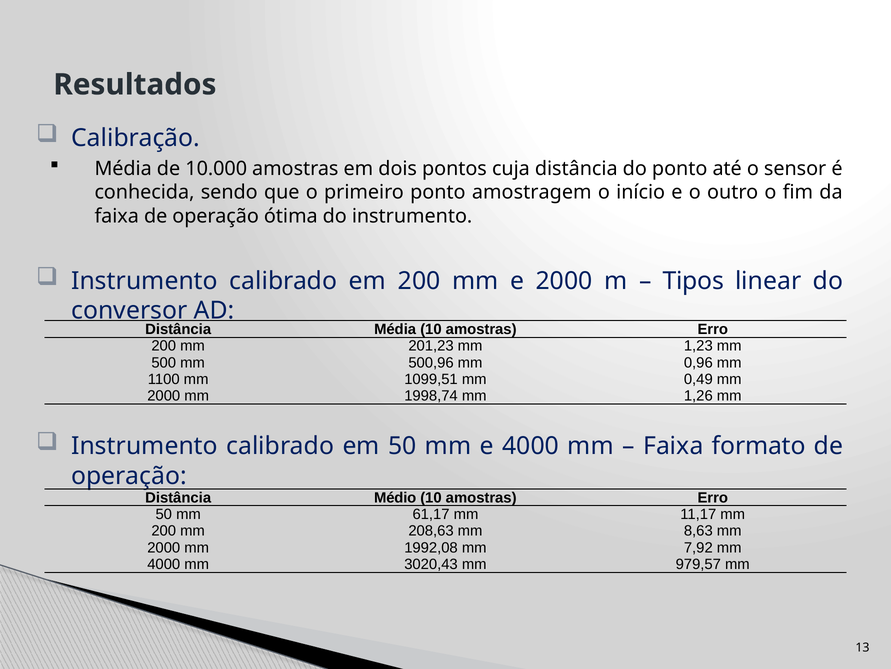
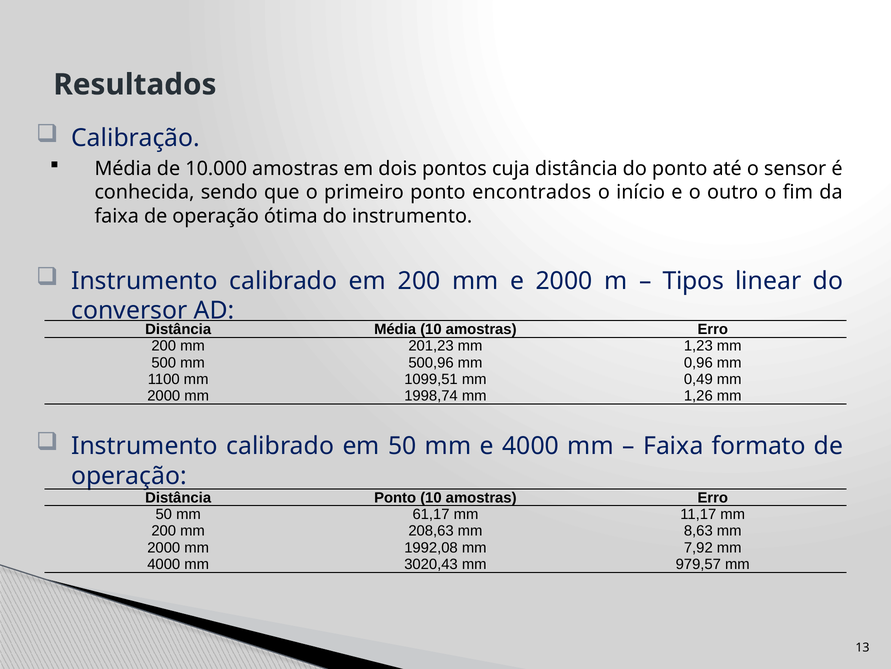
amostragem: amostragem -> encontrados
Distância Médio: Médio -> Ponto
